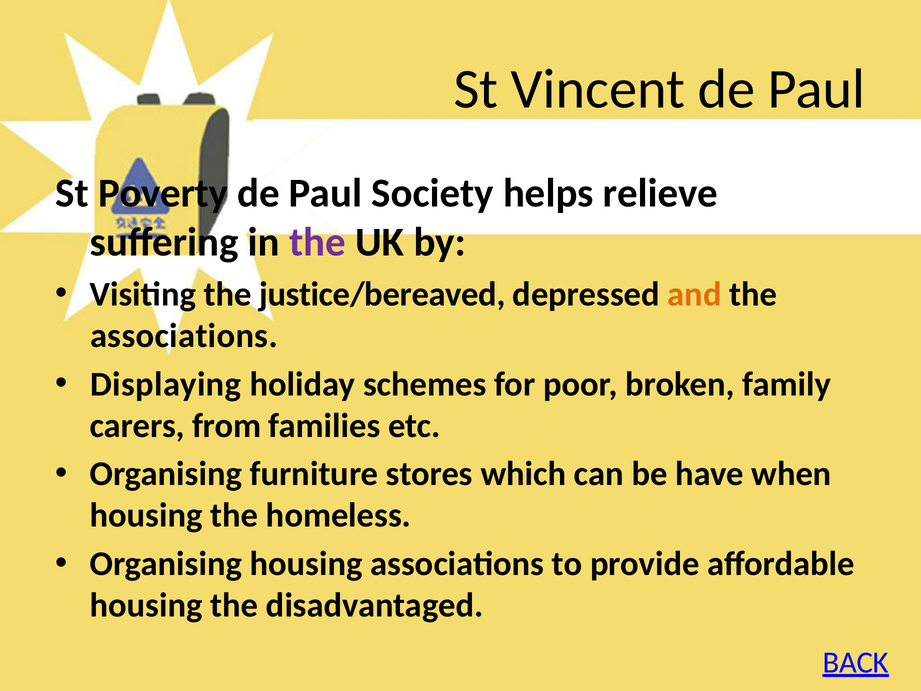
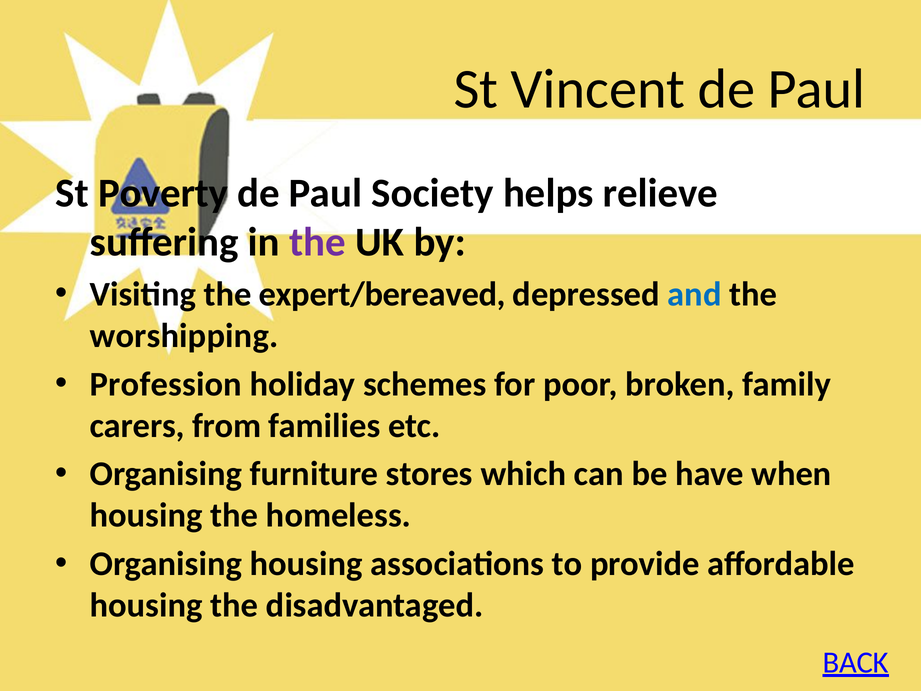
justice/bereaved: justice/bereaved -> expert/bereaved
and colour: orange -> blue
associations at (184, 336): associations -> worshipping
Displaying: Displaying -> Profession
